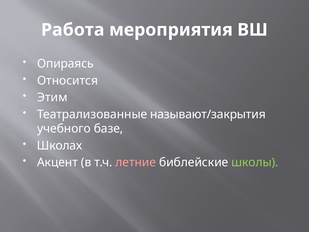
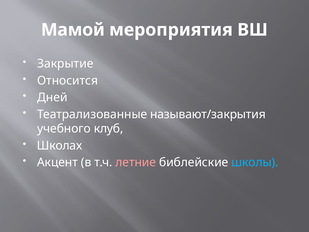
Работа: Работа -> Мамой
Опираясь: Опираясь -> Закрытие
Этим: Этим -> Дней
базе: базе -> клуб
школы colour: light green -> light blue
